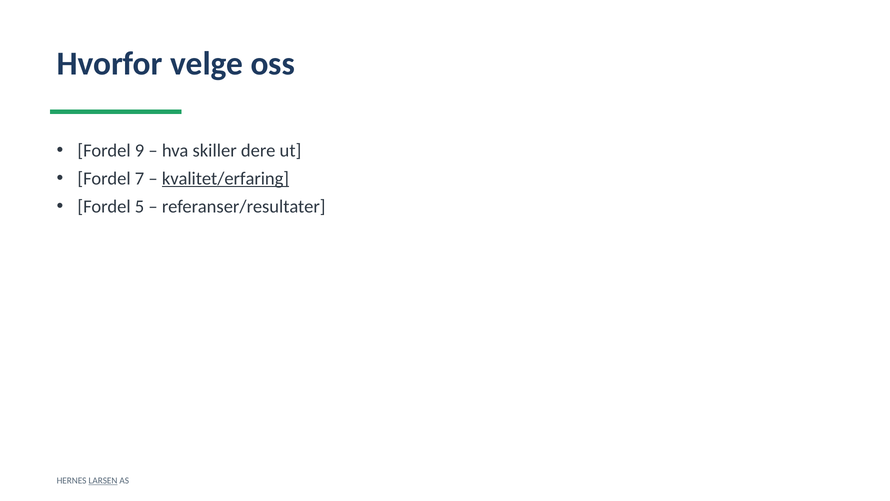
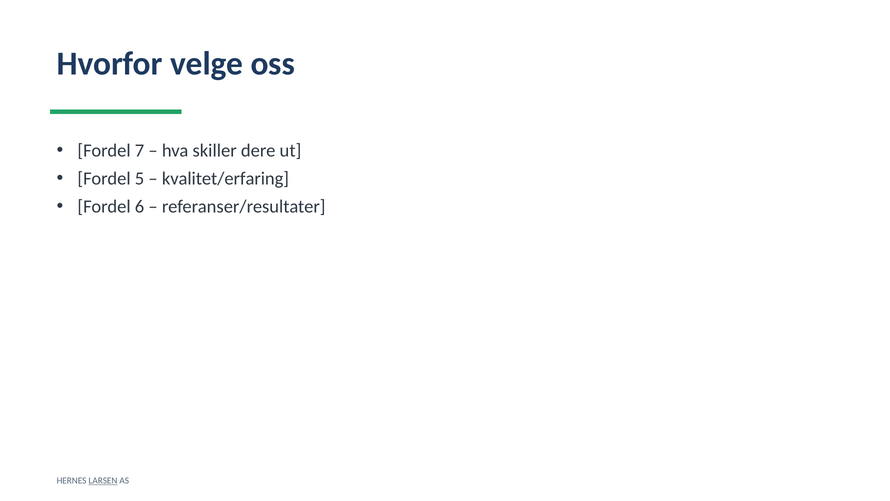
9: 9 -> 7
7: 7 -> 5
kvalitet/erfaring underline: present -> none
5: 5 -> 6
